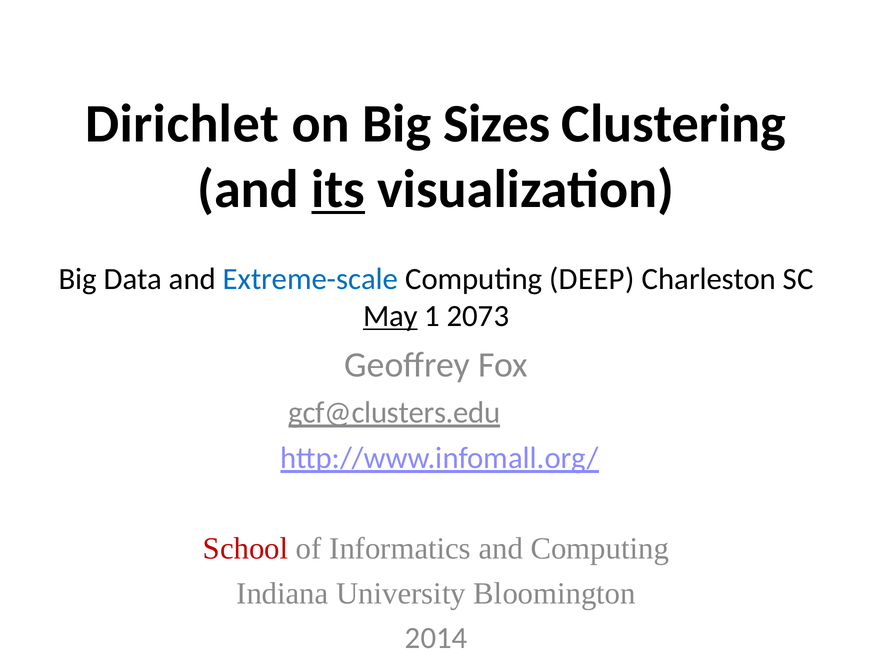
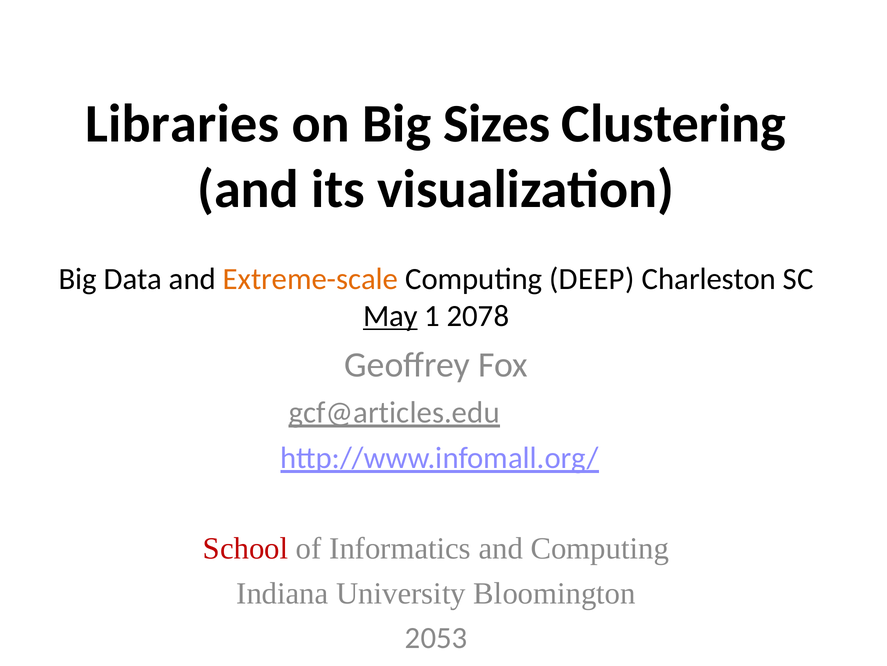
Dirichlet: Dirichlet -> Libraries
its underline: present -> none
Extreme-scale colour: blue -> orange
2073: 2073 -> 2078
gcf@clusters.edu: gcf@clusters.edu -> gcf@articles.edu
2014: 2014 -> 2053
